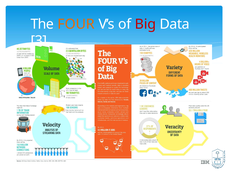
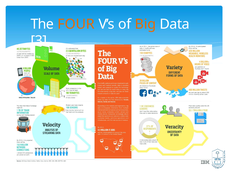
Big colour: red -> orange
